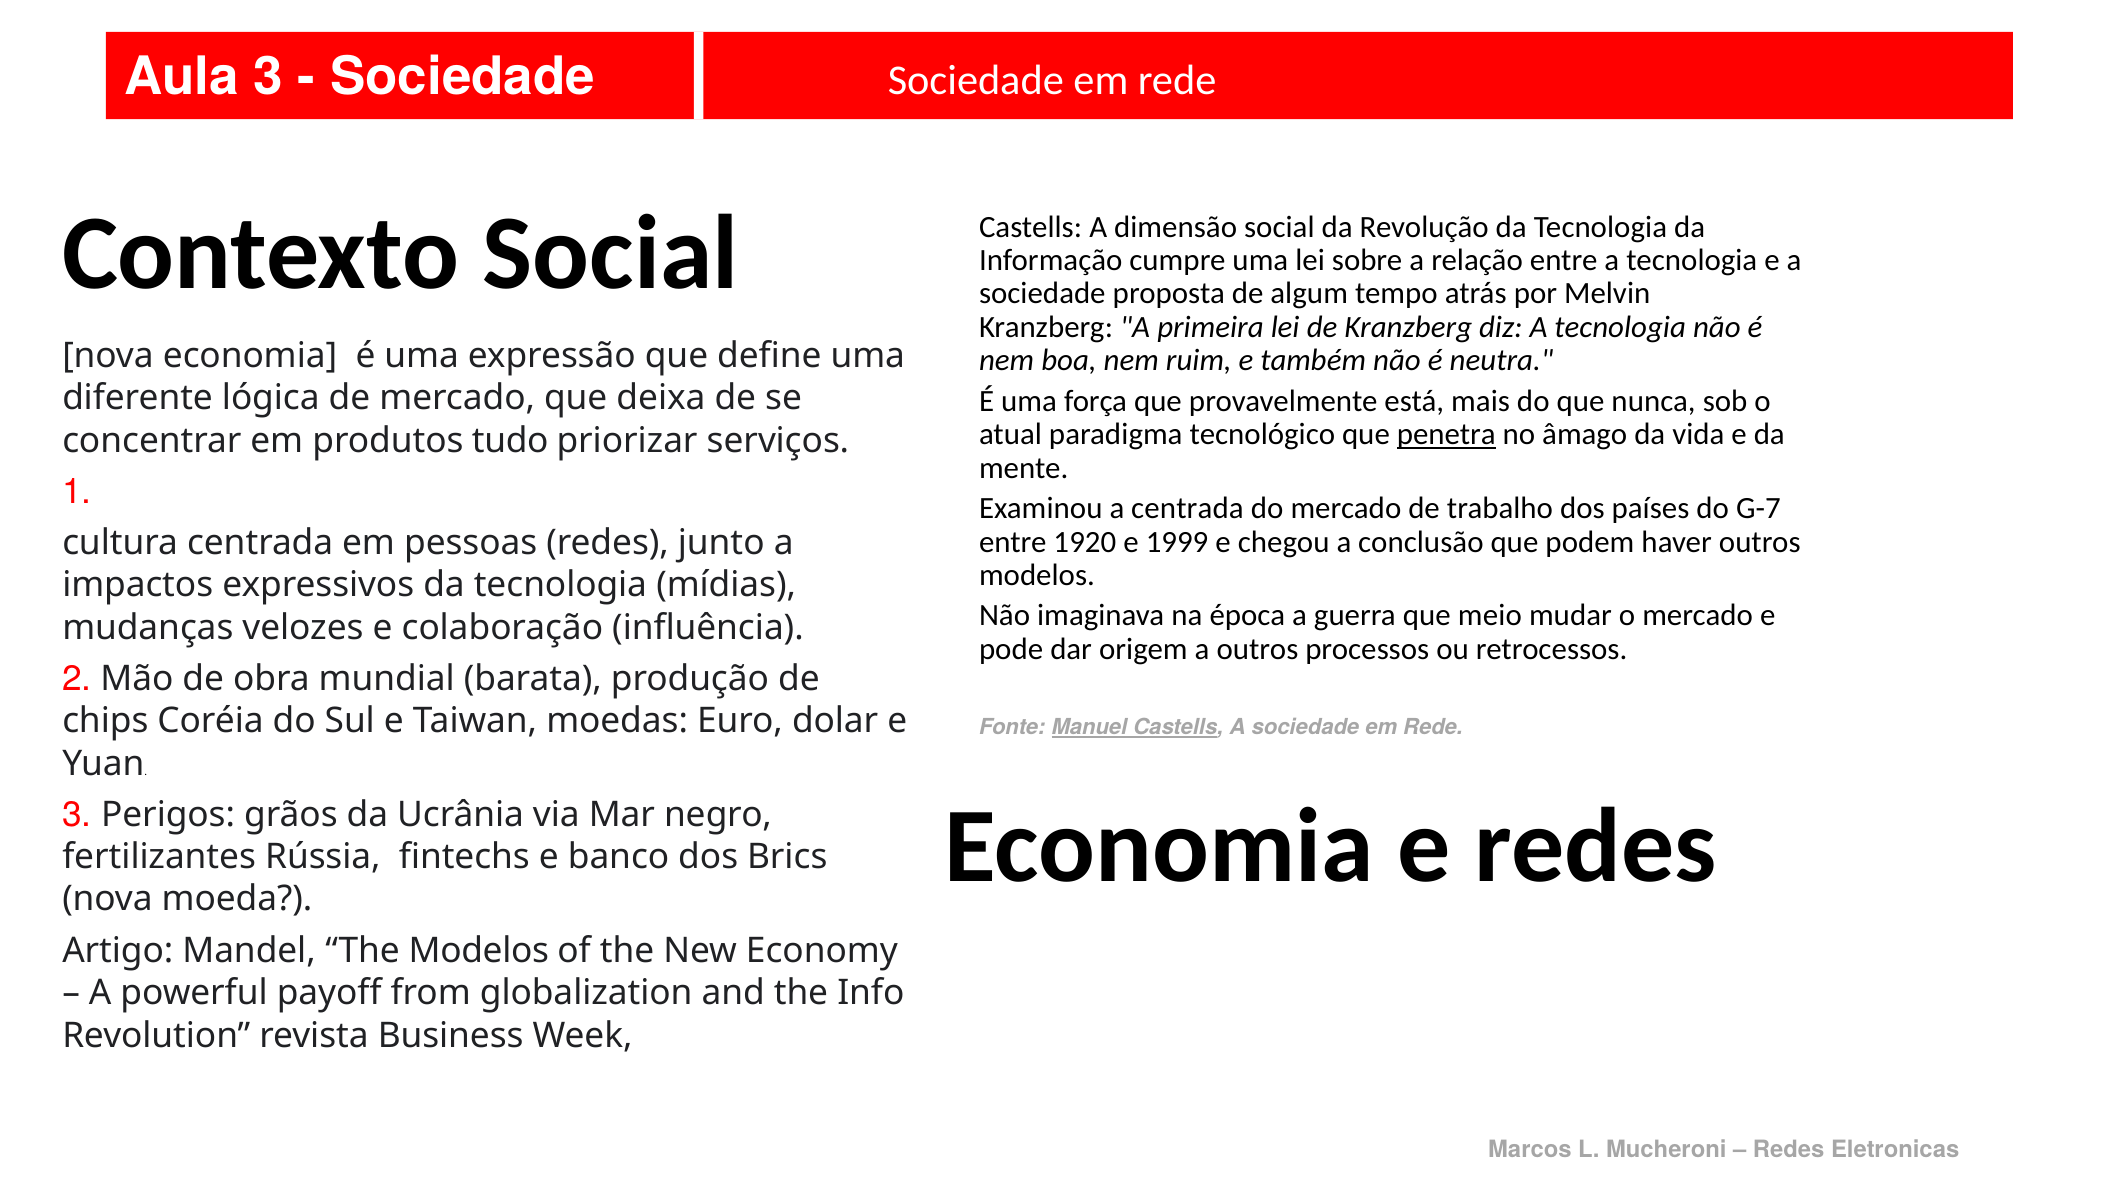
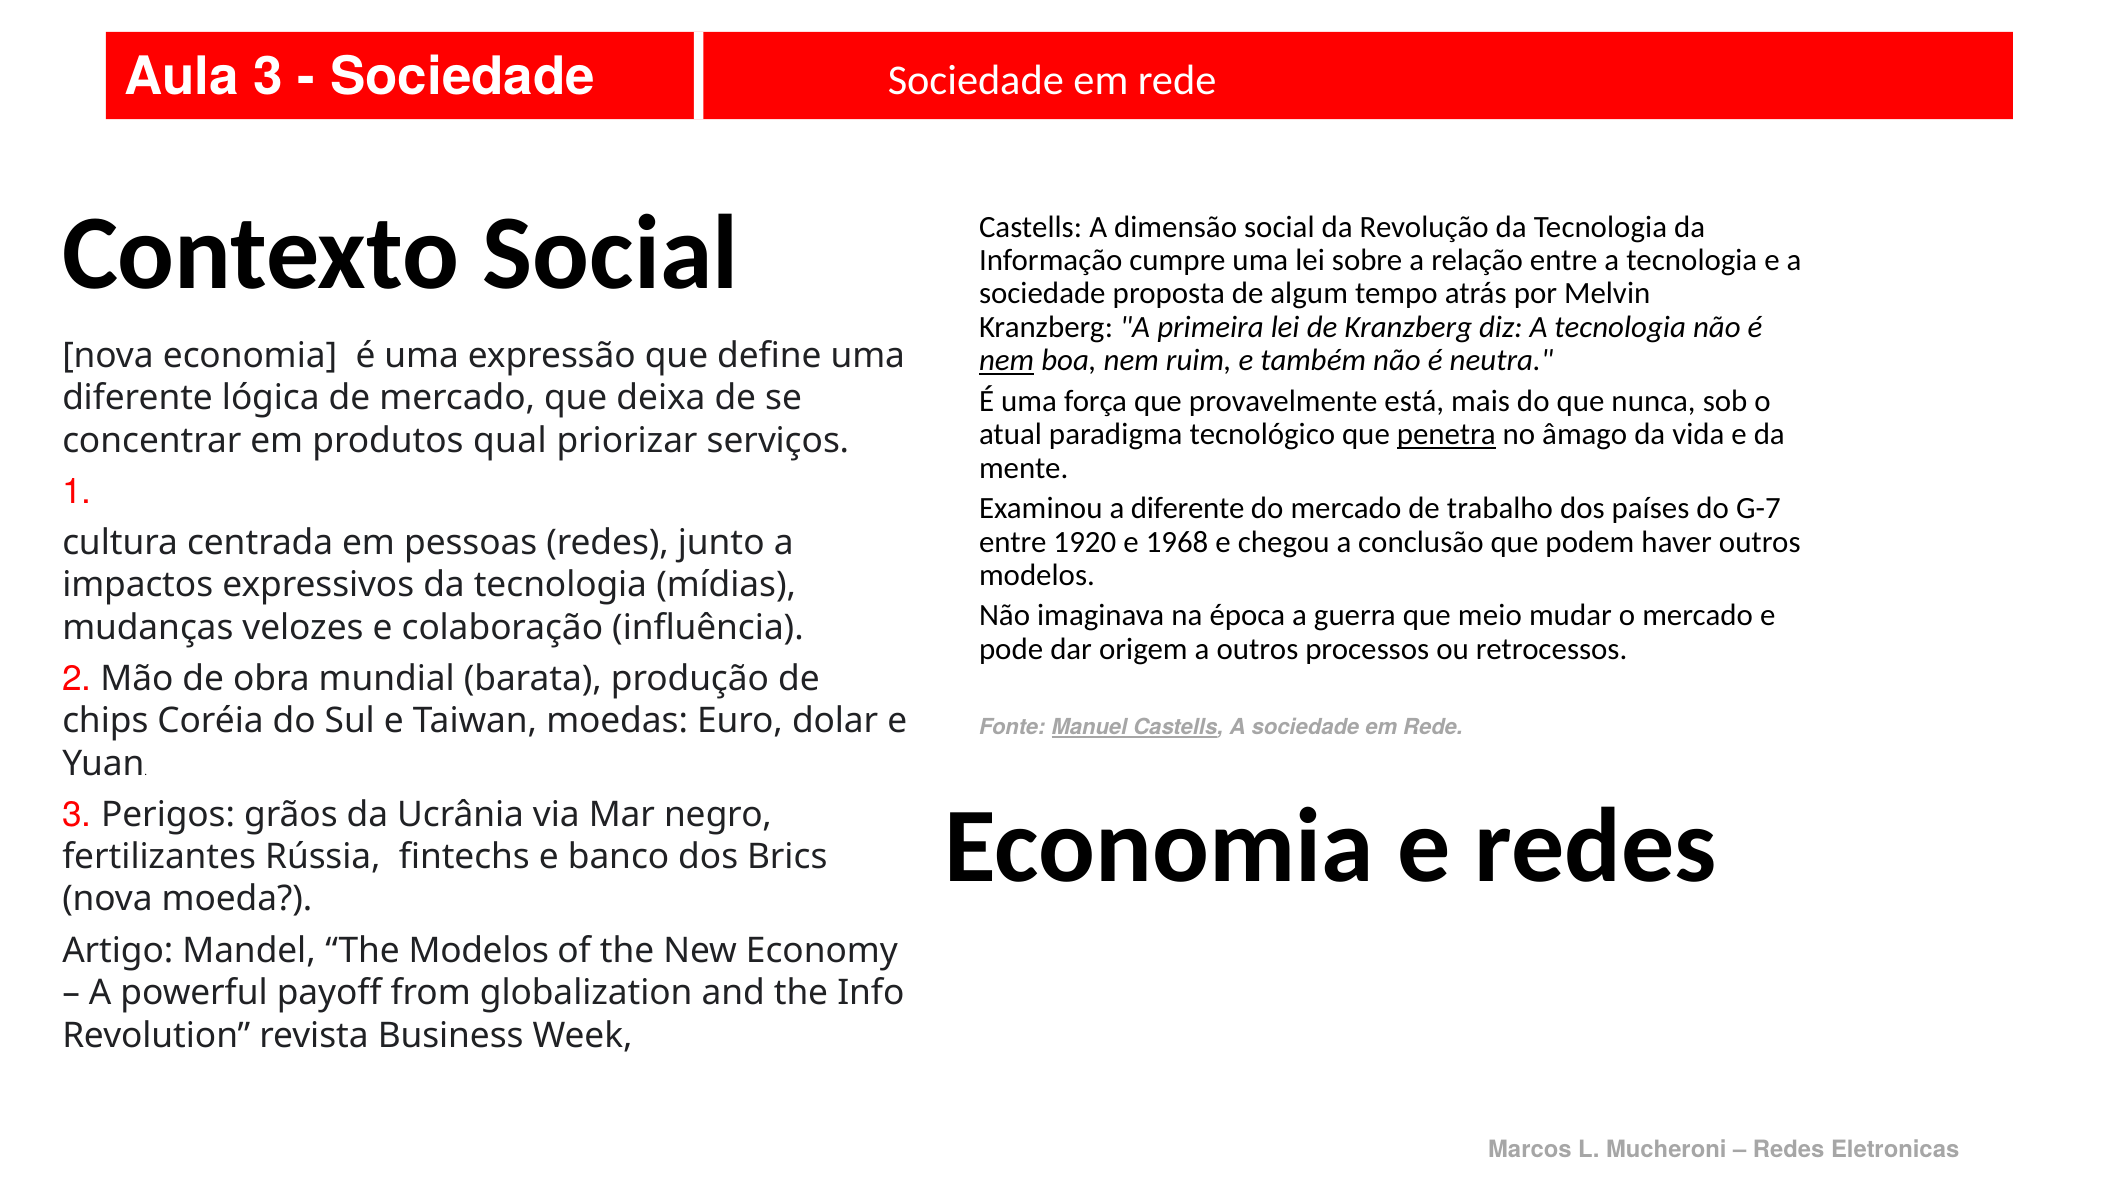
nem at (1007, 360) underline: none -> present
tudo: tudo -> qual
a centrada: centrada -> diferente
1999: 1999 -> 1968
